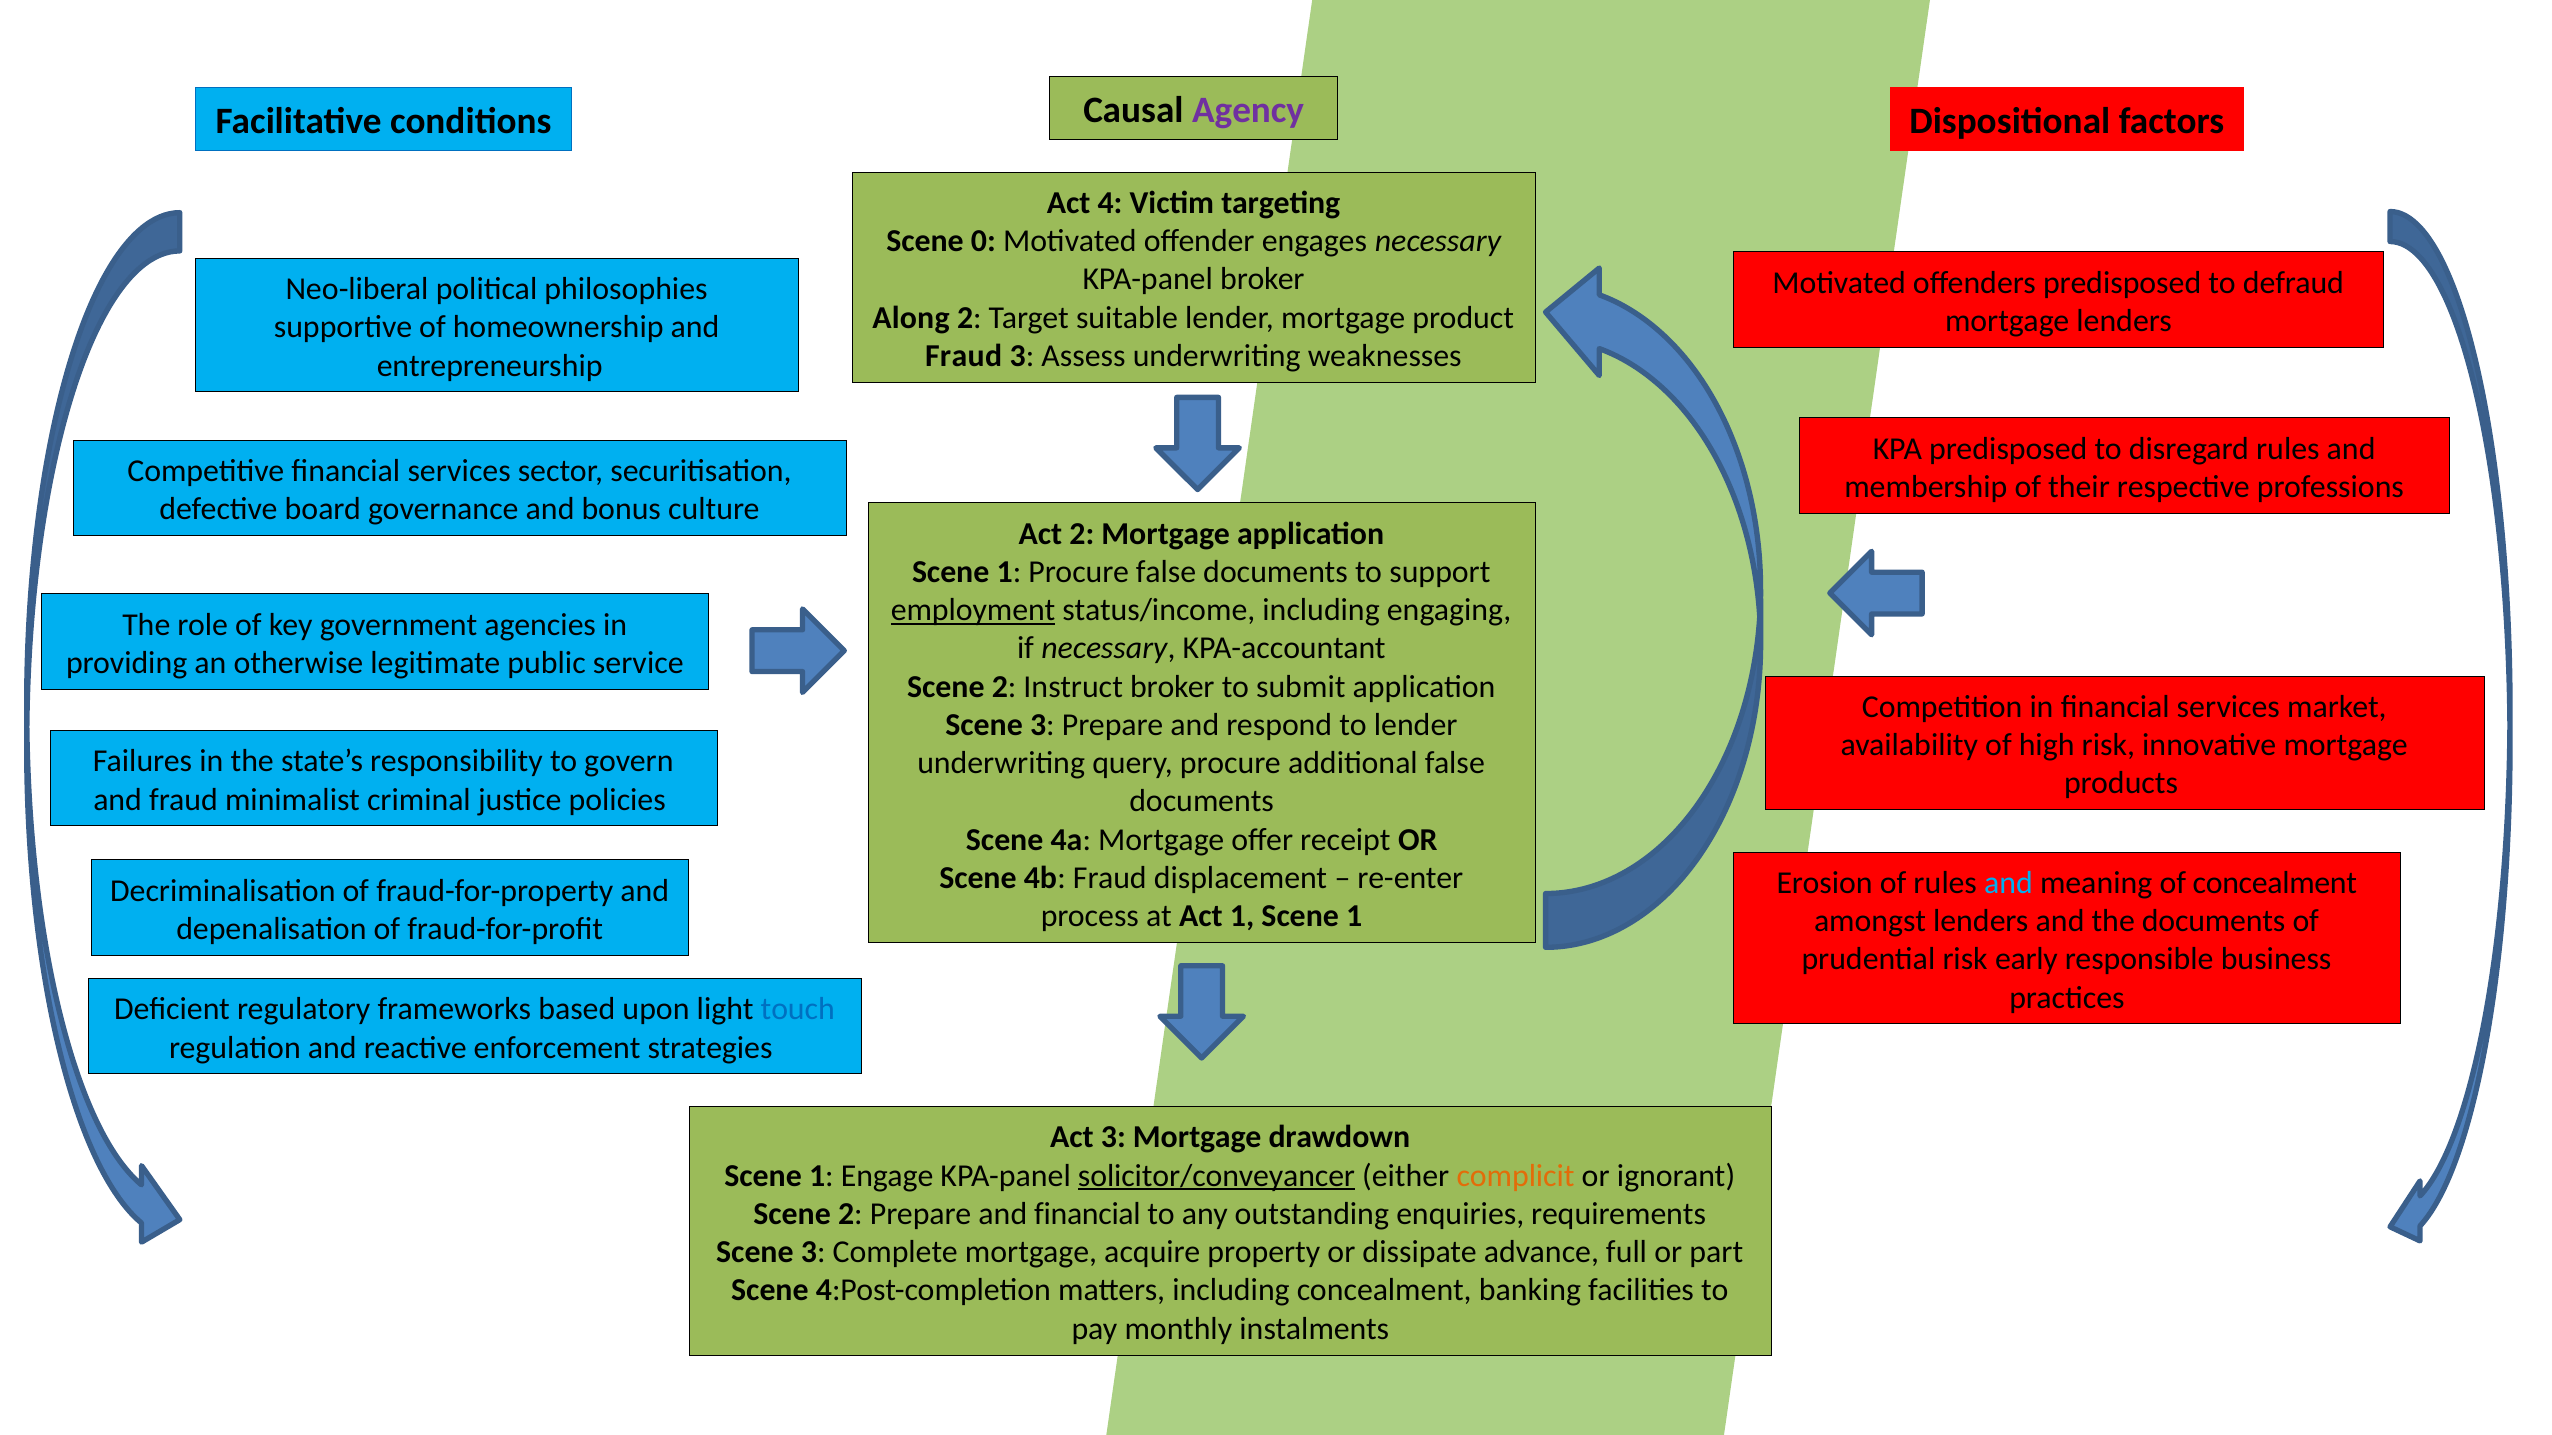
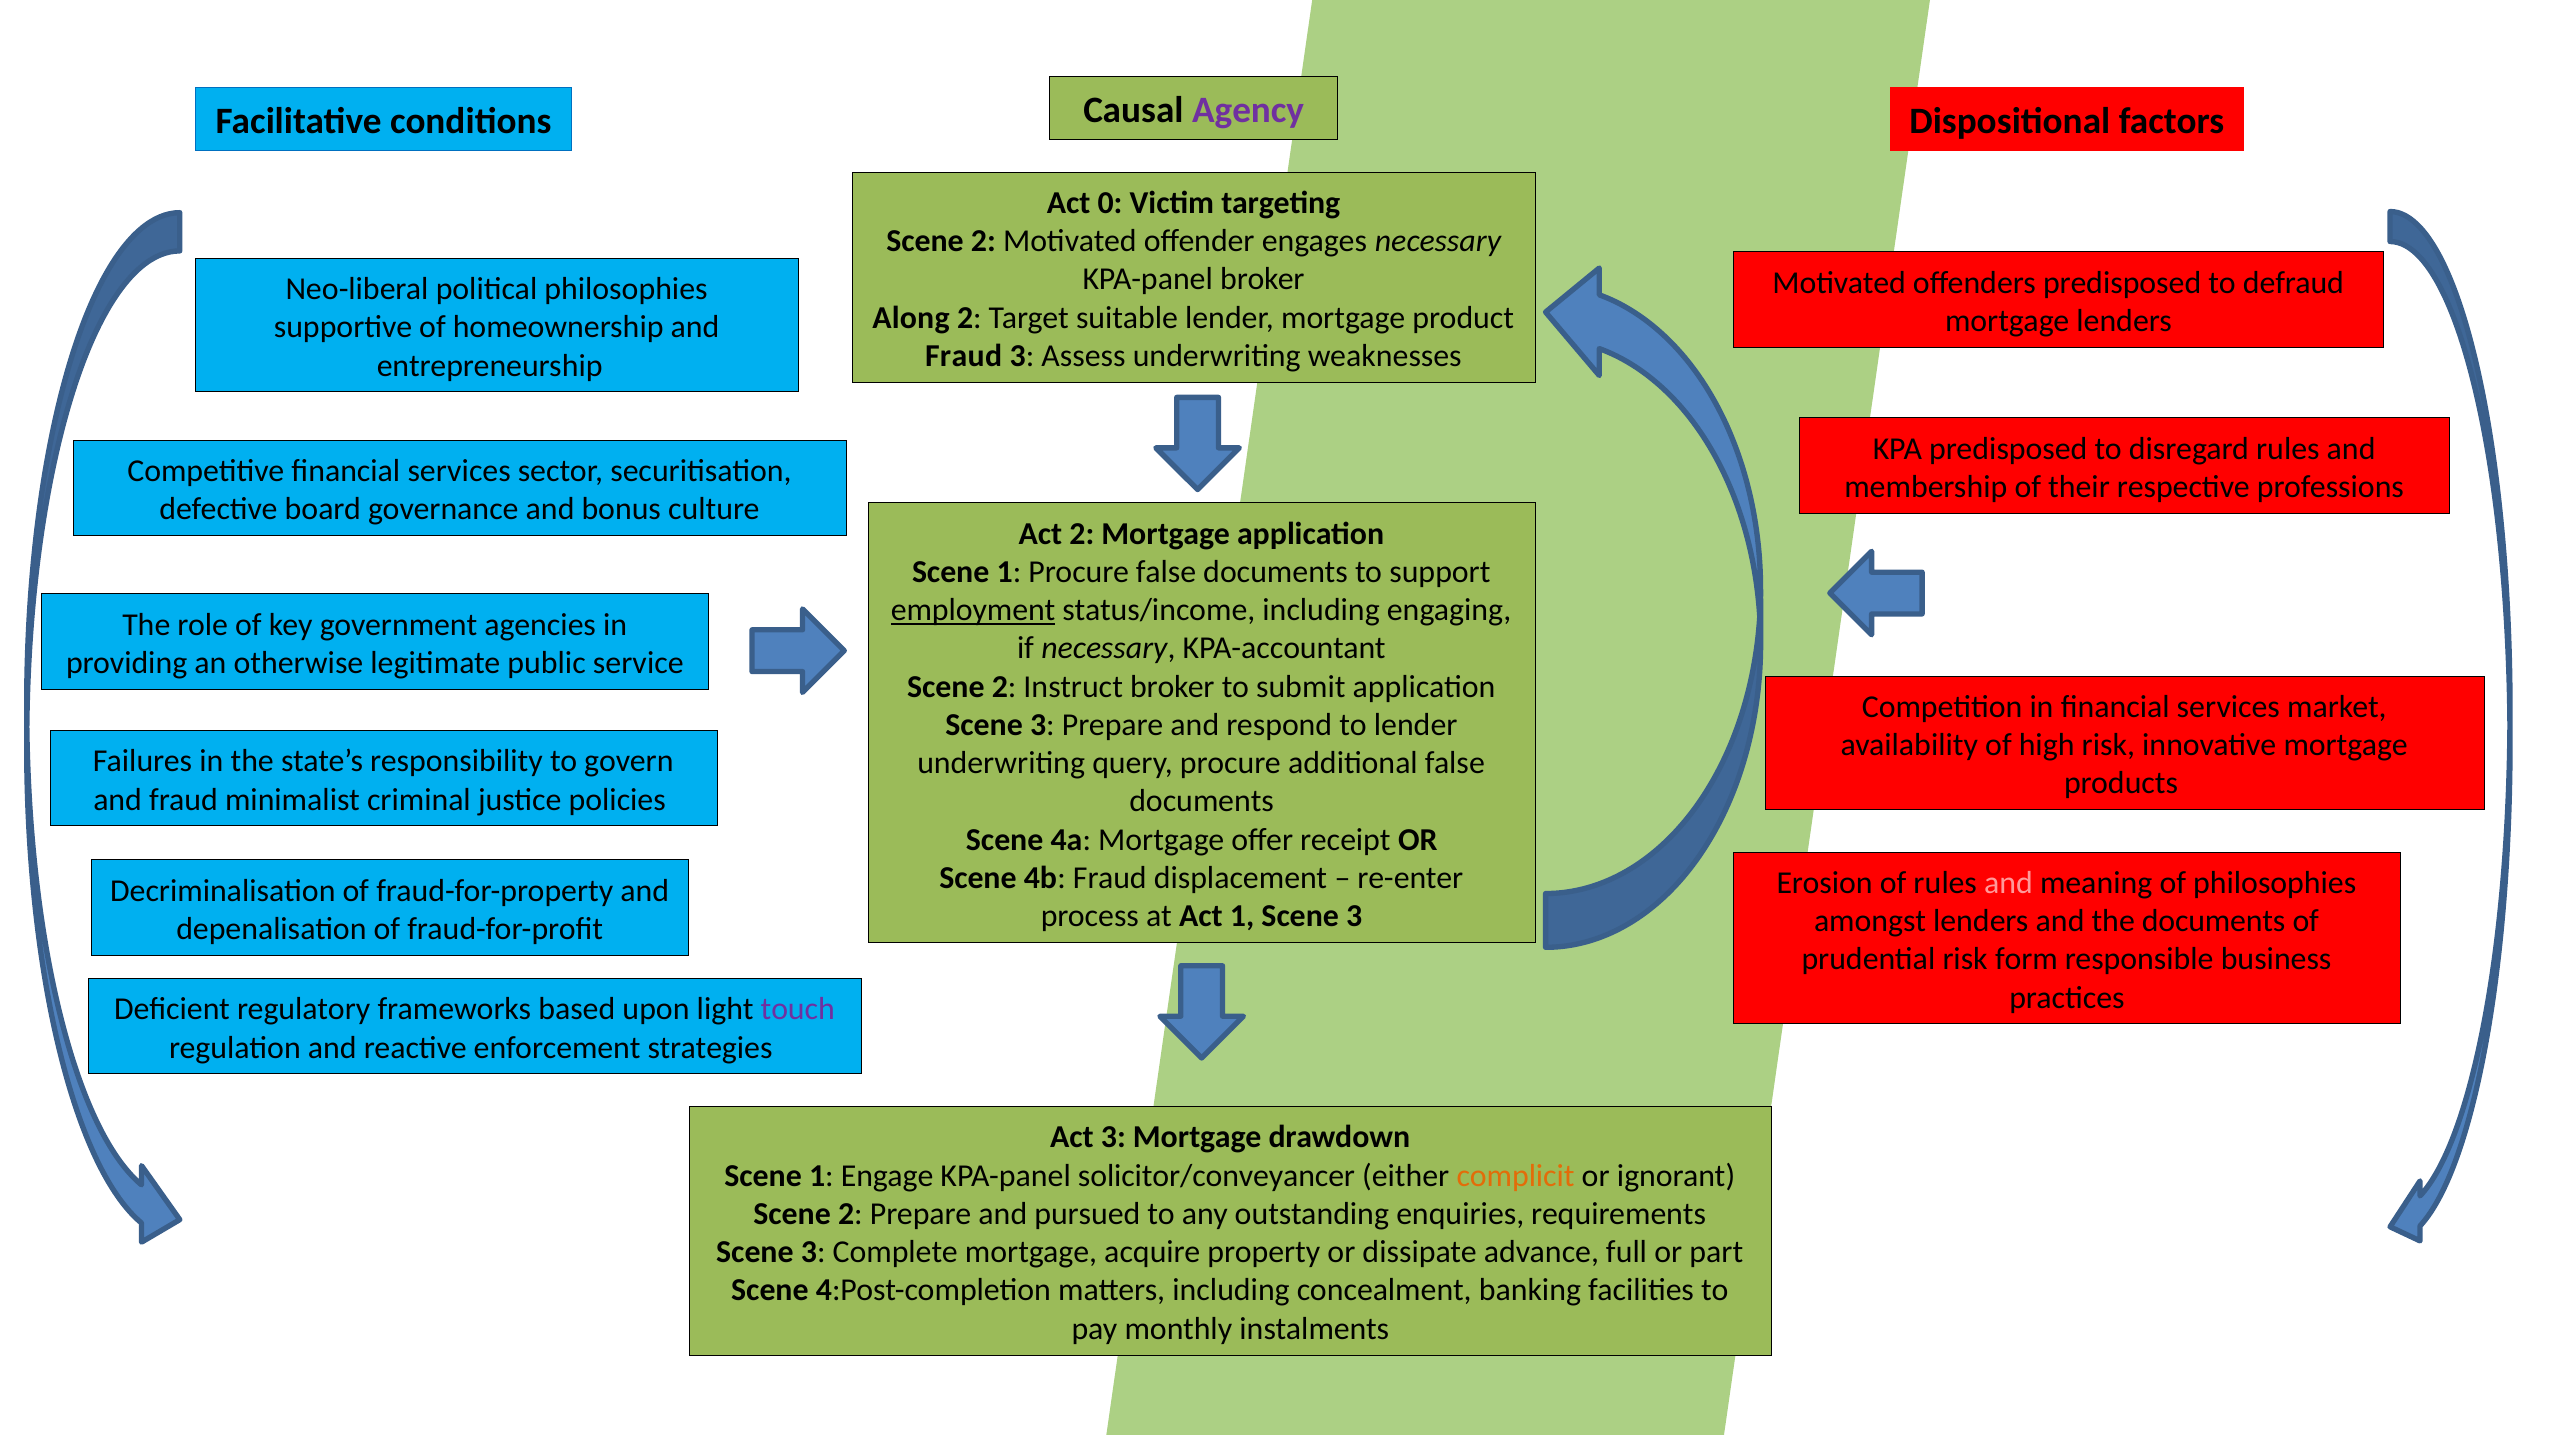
4: 4 -> 0
0 at (983, 241): 0 -> 2
and at (2008, 883) colour: light blue -> pink
of concealment: concealment -> philosophies
1 Scene 1: 1 -> 3
early: early -> form
touch colour: blue -> purple
solicitor/conveyancer underline: present -> none
and financial: financial -> pursued
